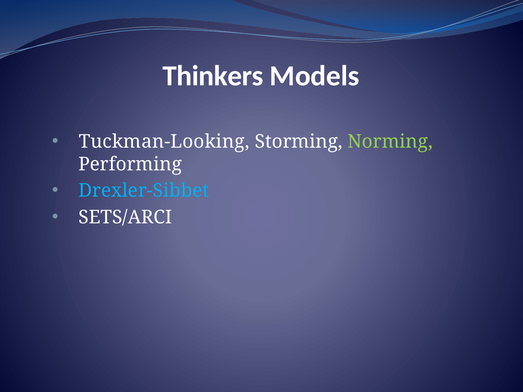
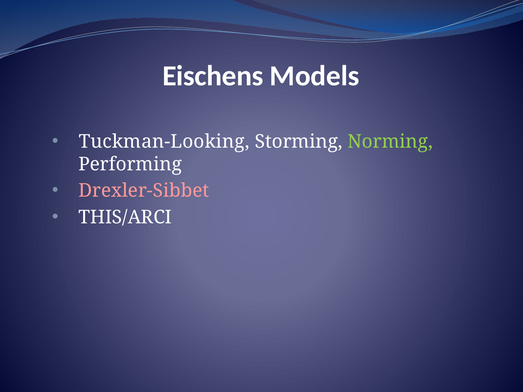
Thinkers: Thinkers -> Eischens
Drexler-Sibbet colour: light blue -> pink
SETS/ARCI: SETS/ARCI -> THIS/ARCI
